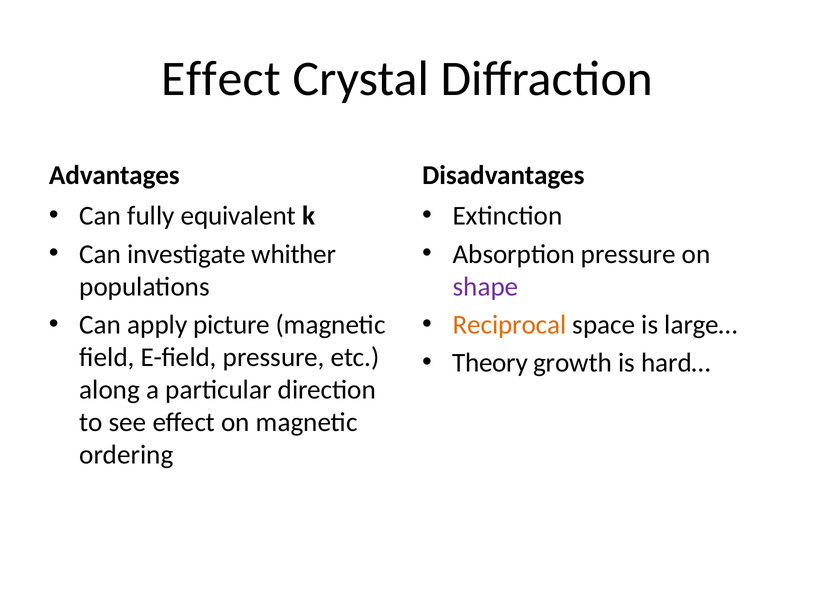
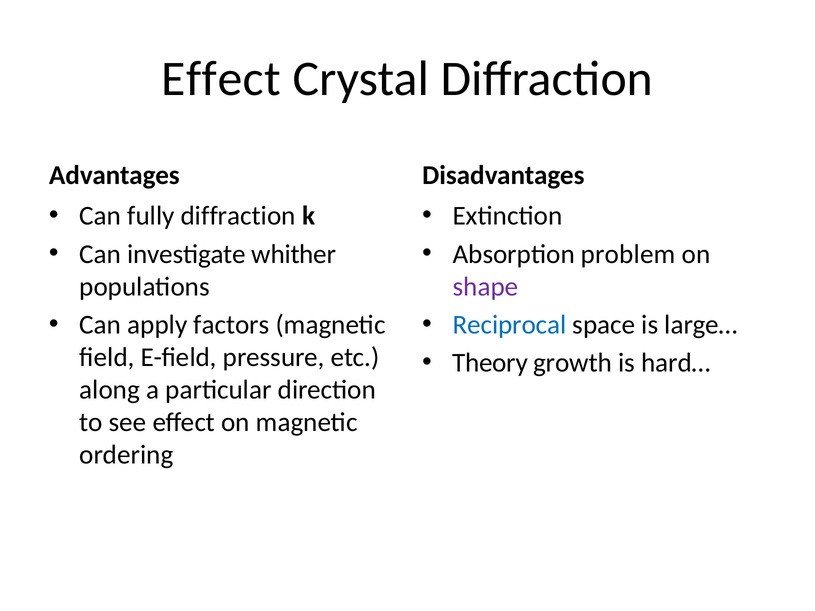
fully equivalent: equivalent -> diffraction
Absorption pressure: pressure -> problem
picture: picture -> factors
Reciprocal colour: orange -> blue
